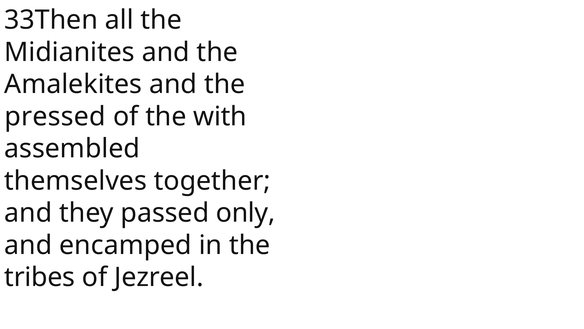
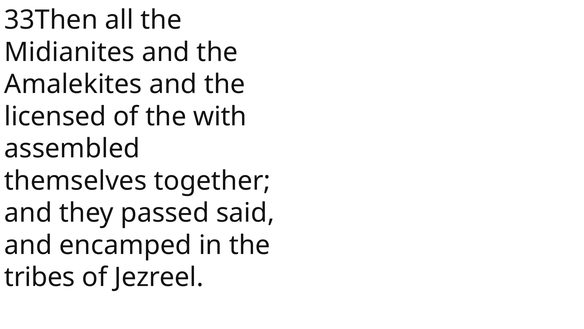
pressed: pressed -> licensed
only: only -> said
